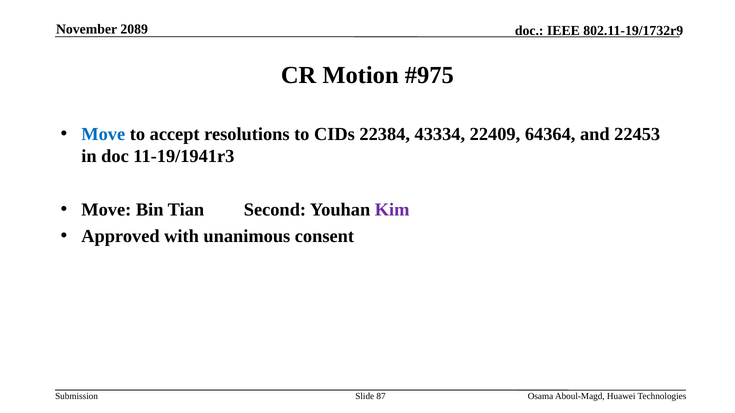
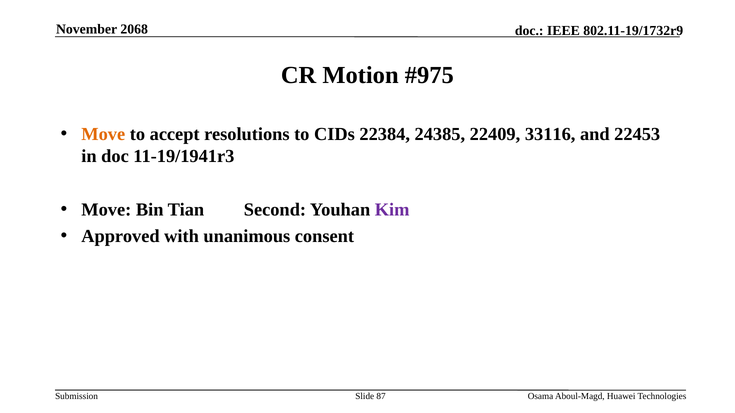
2089: 2089 -> 2068
Move at (103, 135) colour: blue -> orange
43334: 43334 -> 24385
64364: 64364 -> 33116
